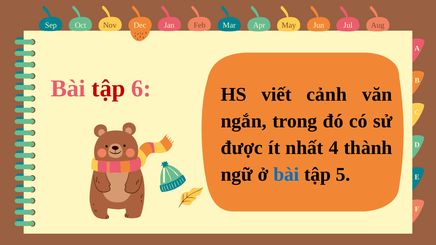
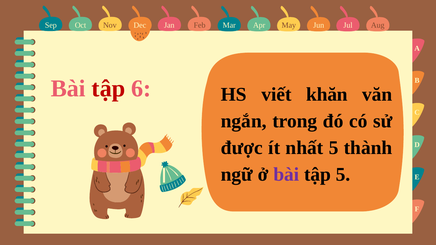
cảnh: cảnh -> khăn
nhất 4: 4 -> 5
bài at (286, 175) colour: blue -> purple
